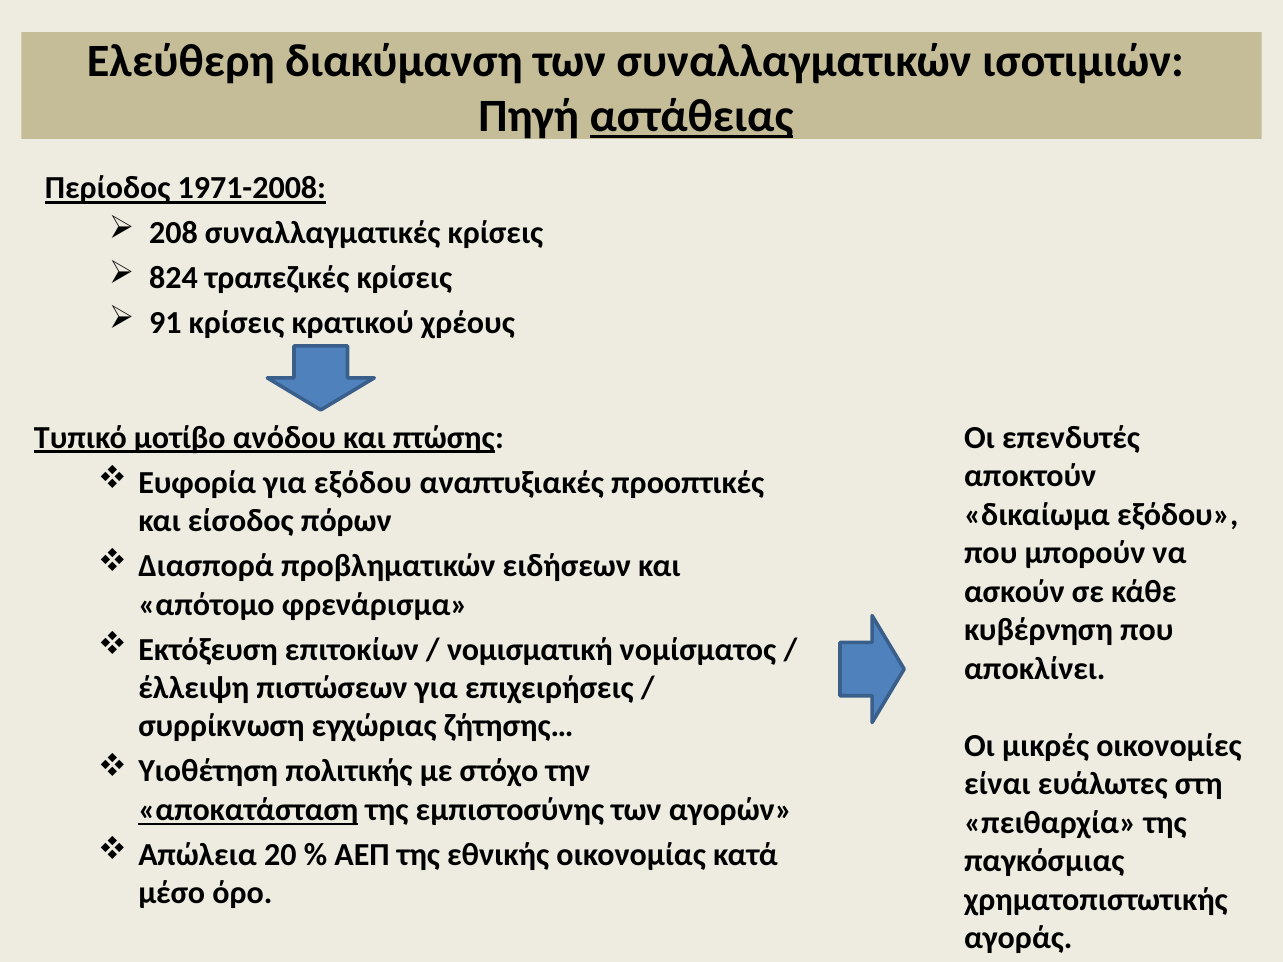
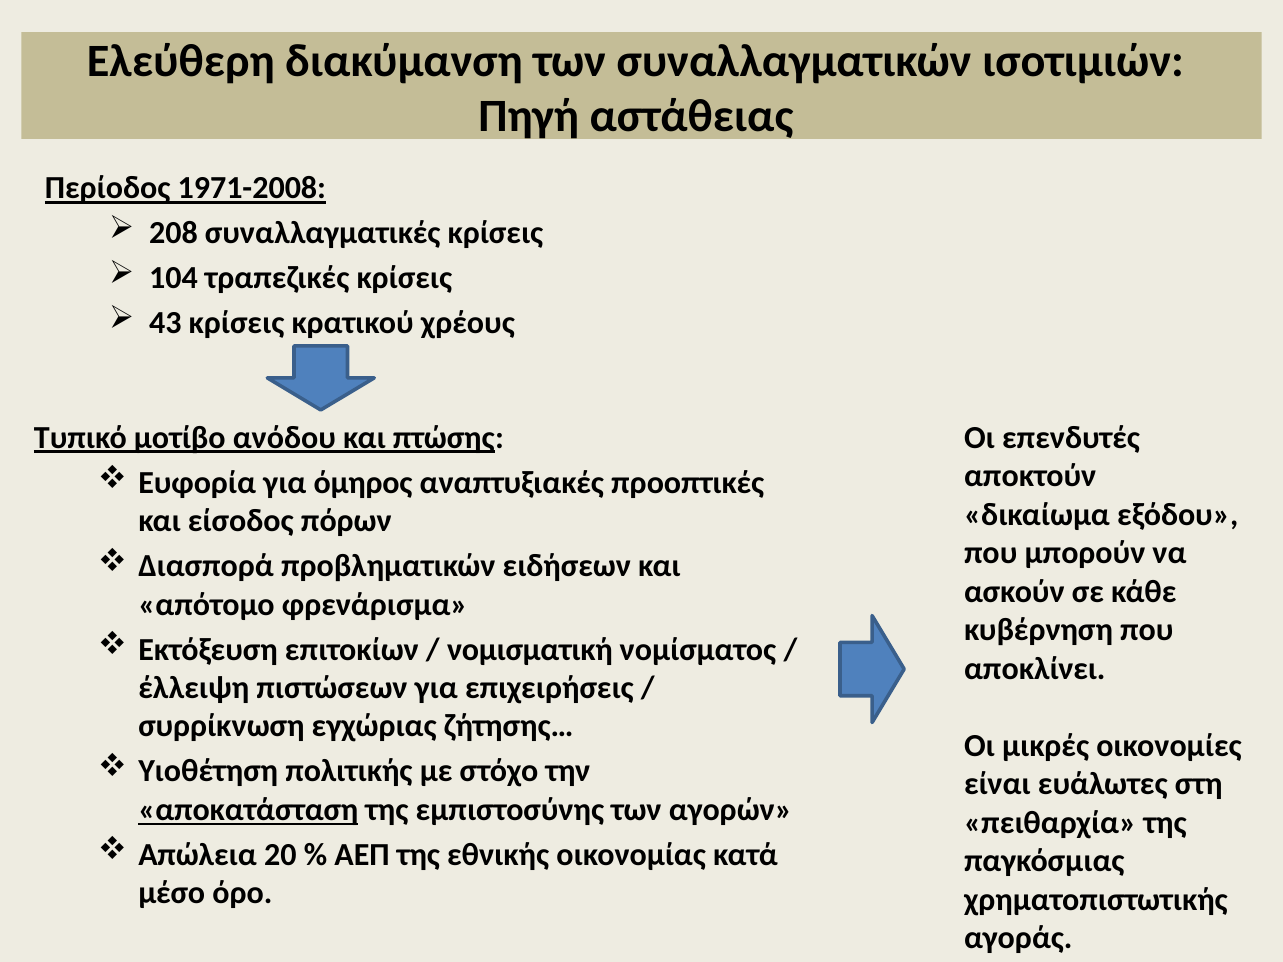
αστάθειας underline: present -> none
824: 824 -> 104
91: 91 -> 43
για εξόδου: εξόδου -> όμηρος
